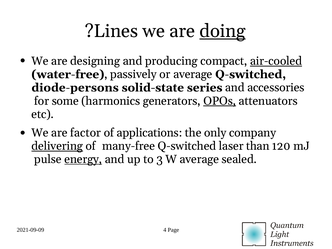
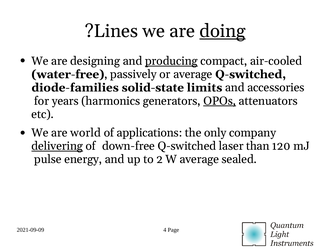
producing underline: none -> present
air-cooled underline: present -> none
diode-persons: diode-persons -> diode-families
series: series -> limits
some: some -> years
factor: factor -> world
many-free: many-free -> down-free
energy underline: present -> none
3: 3 -> 2
